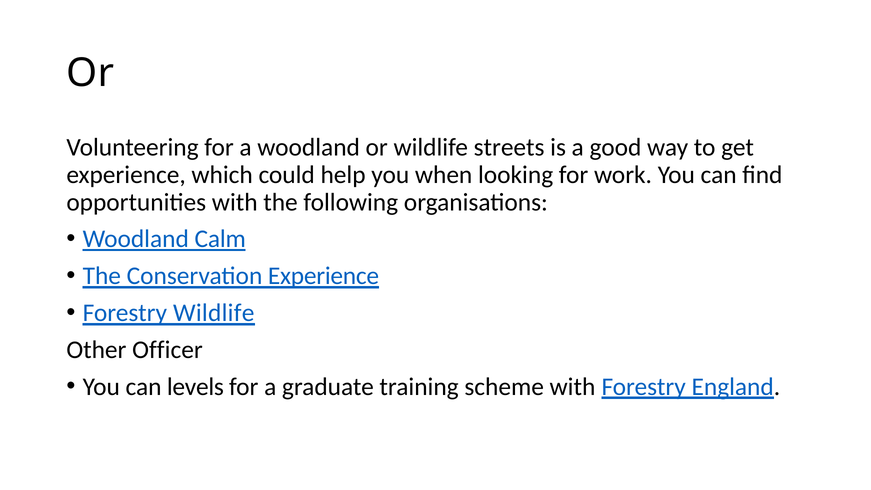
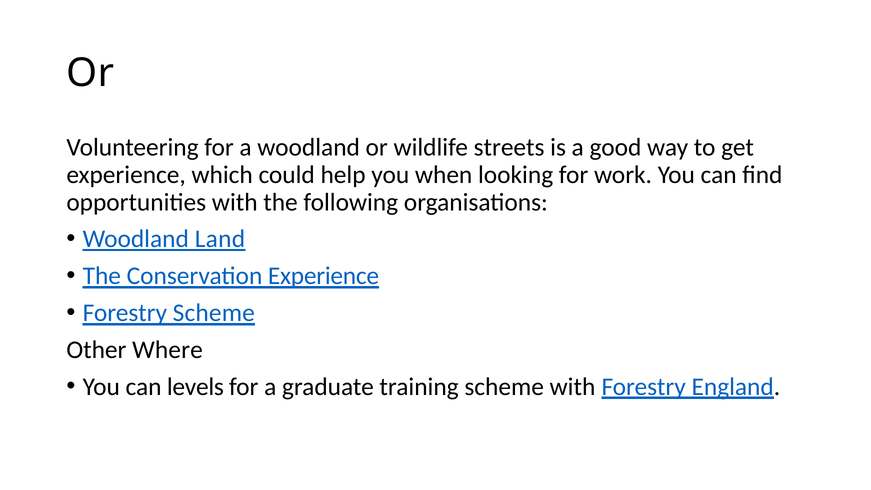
Calm: Calm -> Land
Forestry Wildlife: Wildlife -> Scheme
Officer: Officer -> Where
